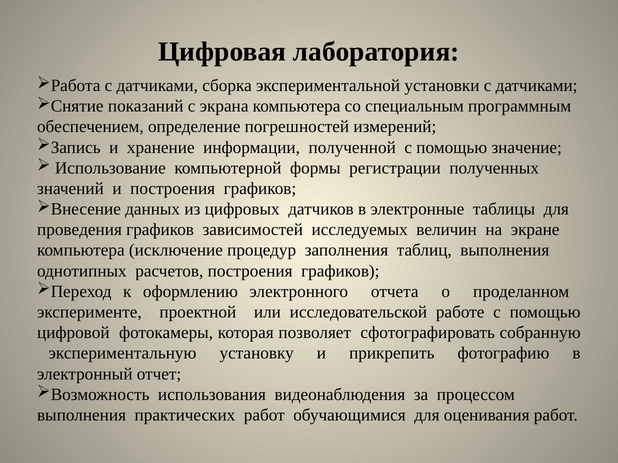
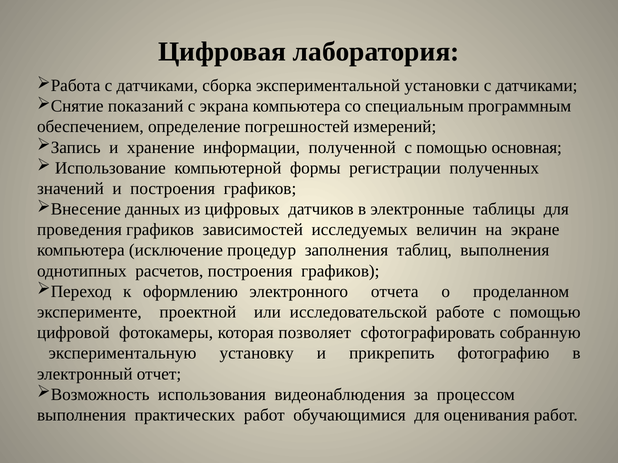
значение: значение -> основная
